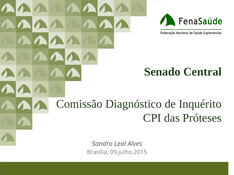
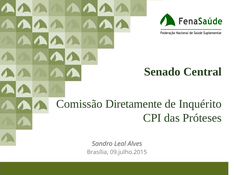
Diagnóstico: Diagnóstico -> Diretamente
